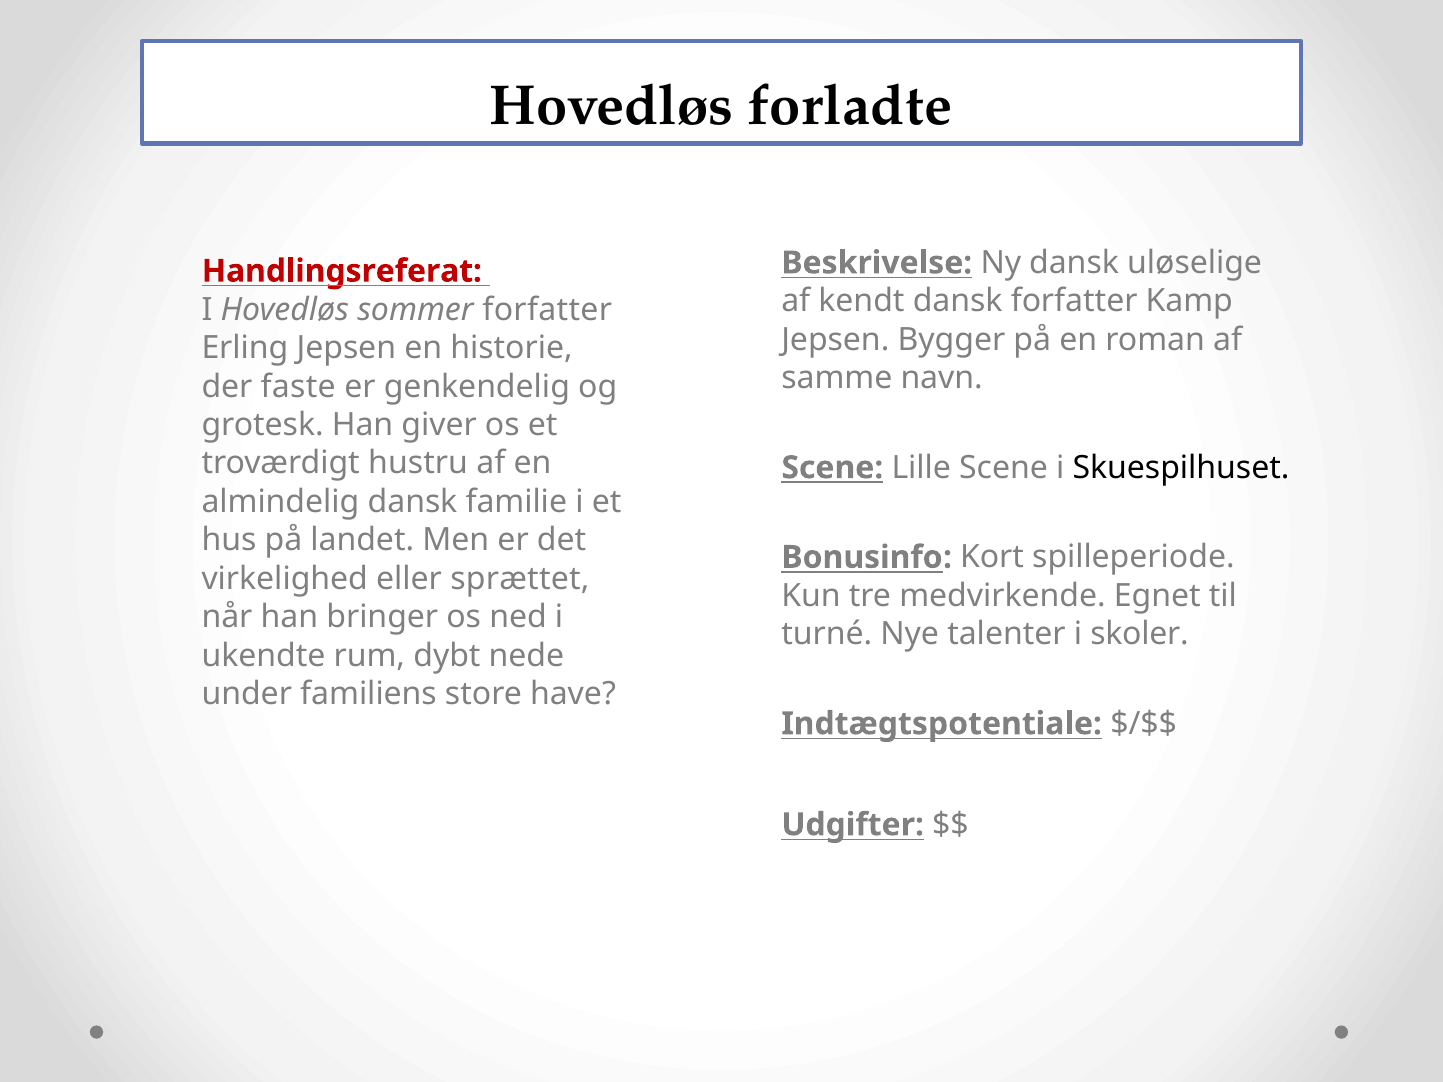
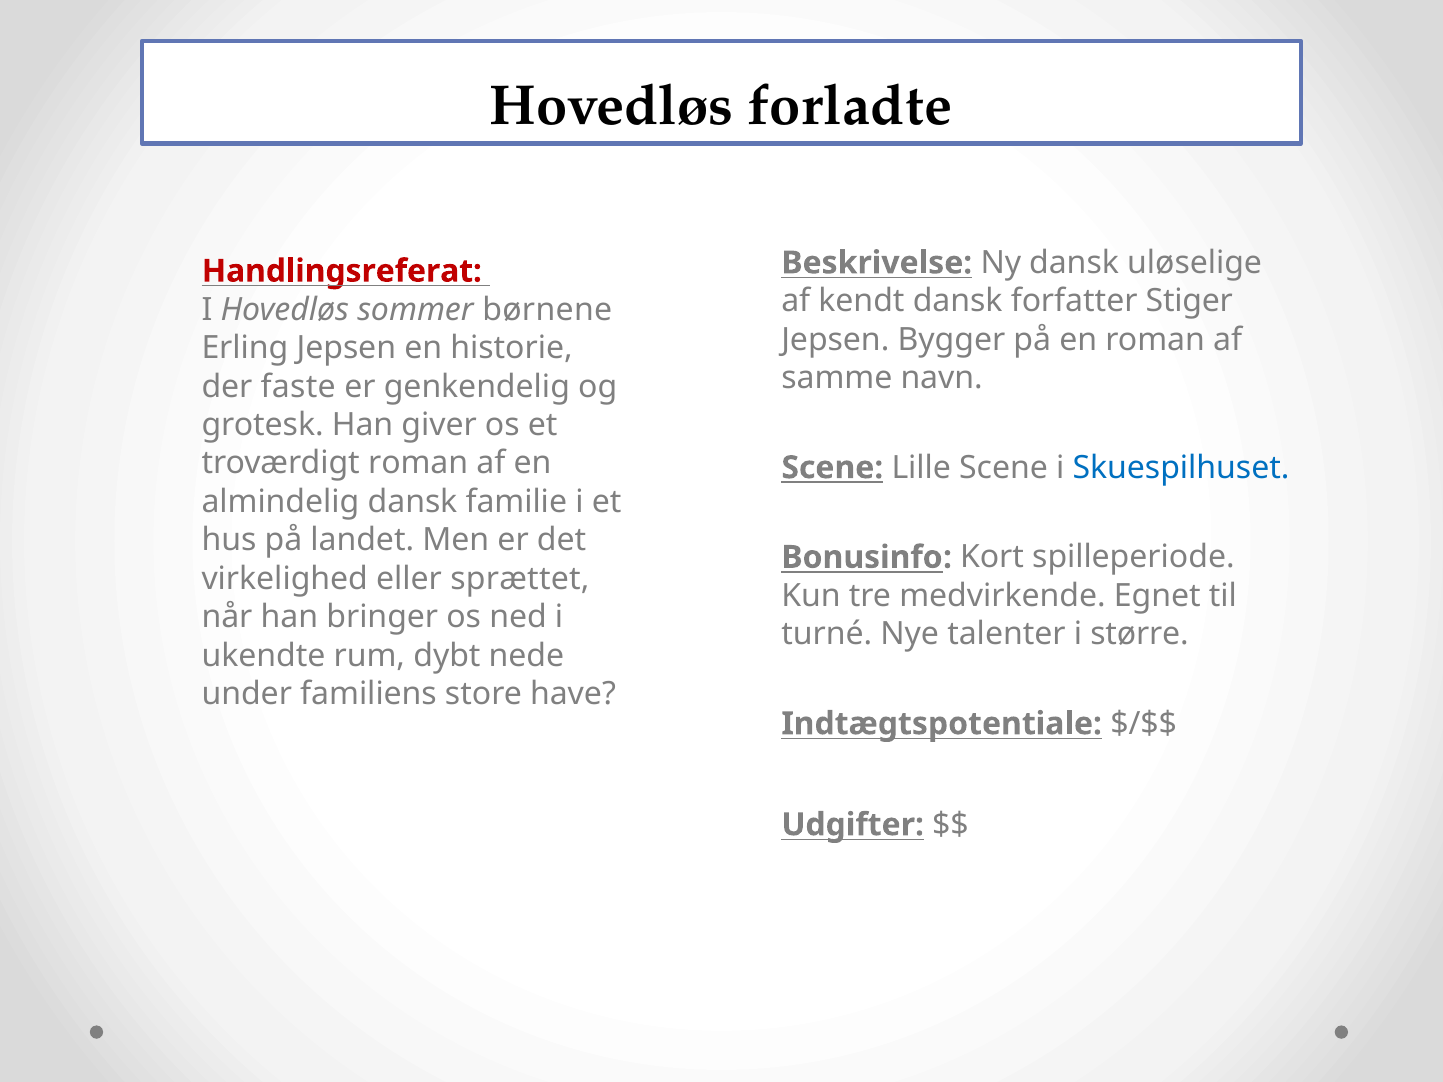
Kamp: Kamp -> Stiger
sommer forfatter: forfatter -> børnene
troværdigt hustru: hustru -> roman
Skuespilhuset colour: black -> blue
skoler: skoler -> større
